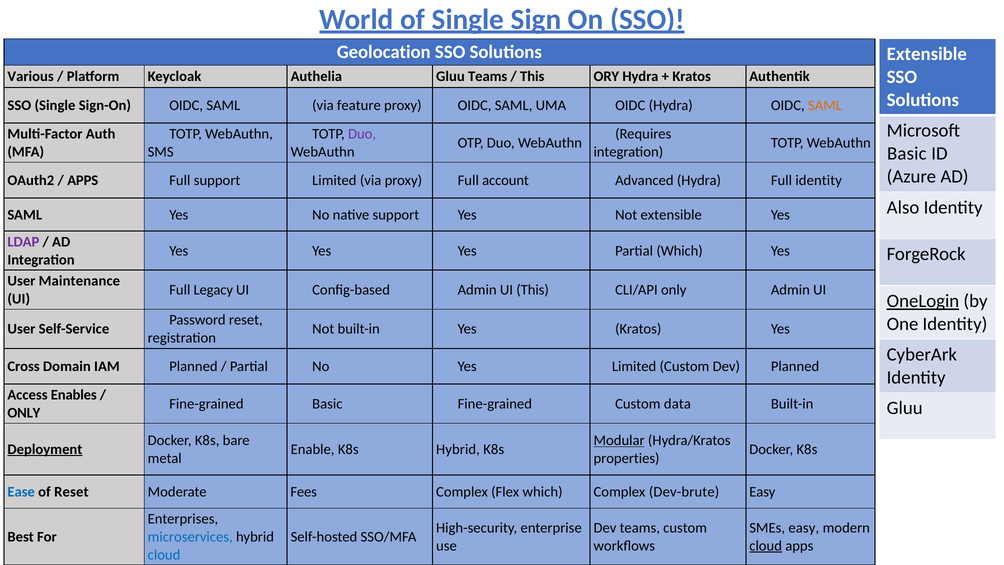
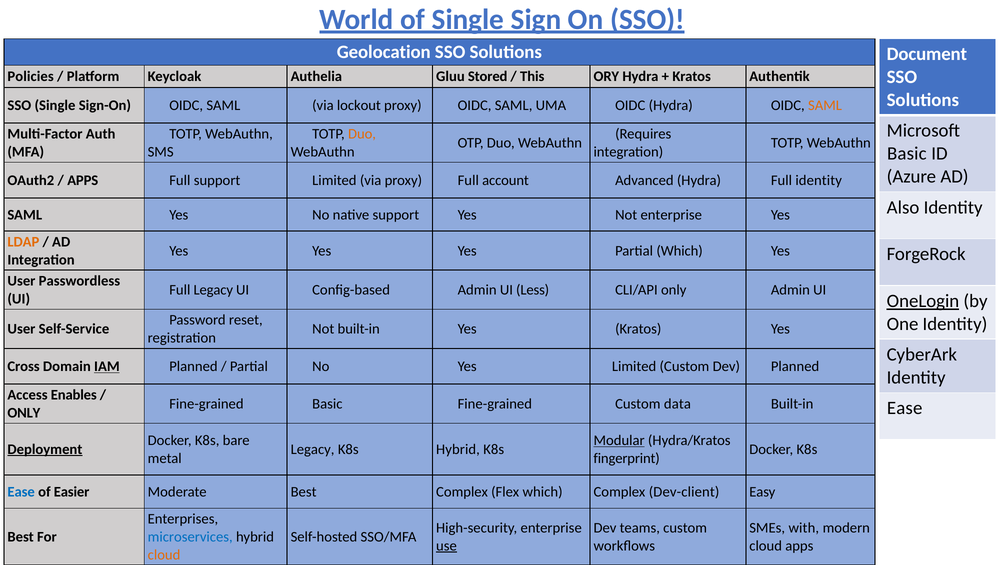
Extensible at (927, 54): Extensible -> Document
Various: Various -> Policies
Gluu Teams: Teams -> Stored
feature: feature -> lockout
Duo at (362, 134) colour: purple -> orange
extensible at (671, 215): extensible -> enterprise
LDAP colour: purple -> orange
Maintenance: Maintenance -> Passwordless
UI This: This -> Less
IAM underline: none -> present
Gluu at (905, 408): Gluu -> Ease
Enable at (313, 449): Enable -> Legacy
properties: properties -> fingerprint
of Reset: Reset -> Easier
Moderate Fees: Fees -> Best
Dev-brute: Dev-brute -> Dev-client
SMEs easy: easy -> with
use underline: none -> present
cloud at (766, 546) underline: present -> none
cloud at (164, 554) colour: blue -> orange
